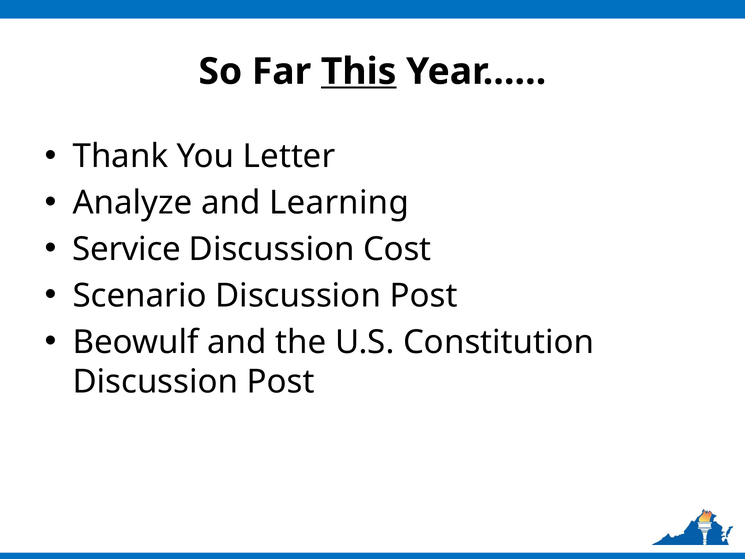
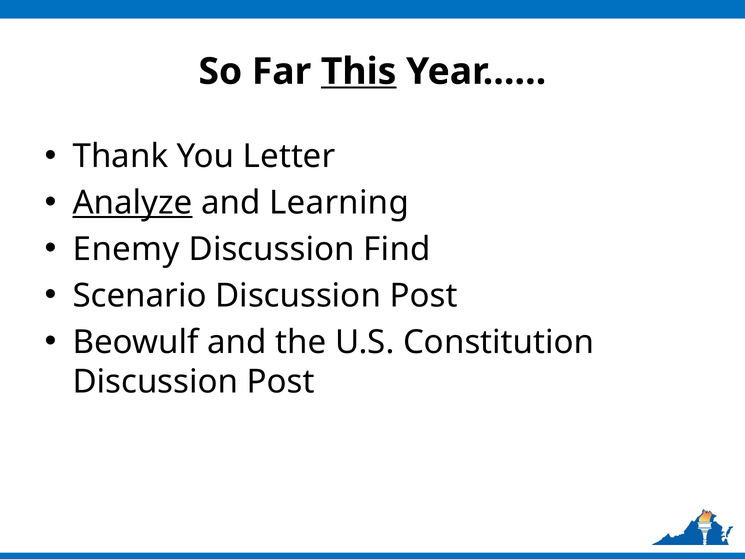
Analyze underline: none -> present
Service: Service -> Enemy
Cost: Cost -> Find
